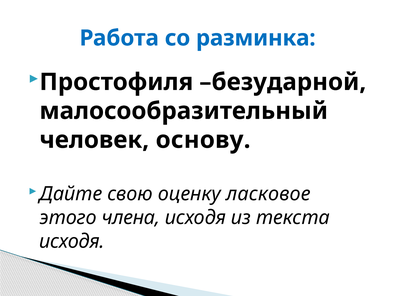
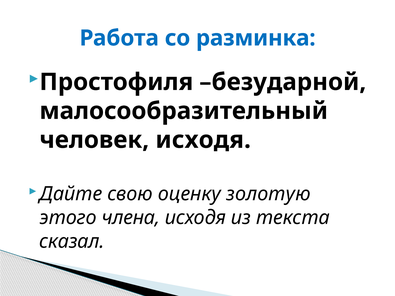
человек основу: основу -> исходя
ласковое: ласковое -> золотую
исходя at (72, 242): исходя -> сказал
